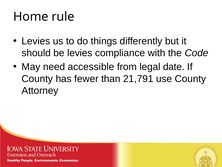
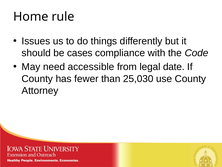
Levies at (36, 41): Levies -> Issues
be levies: levies -> cases
21,791: 21,791 -> 25,030
